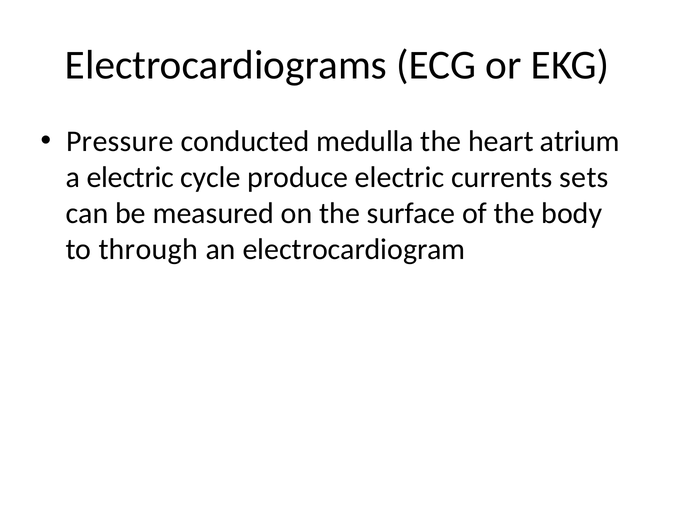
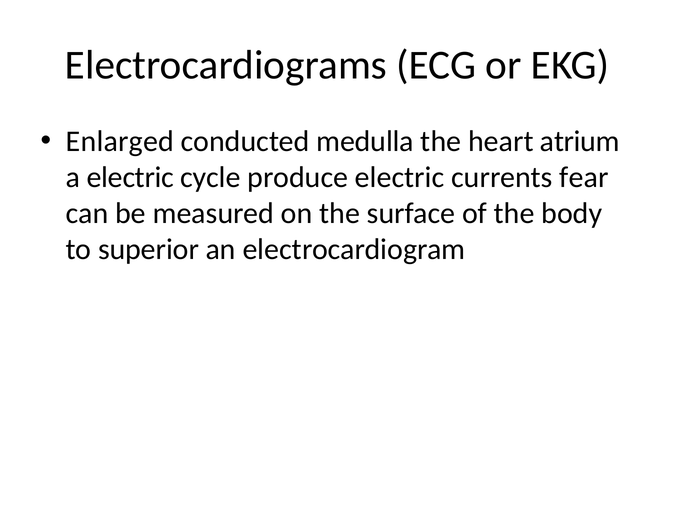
Pressure: Pressure -> Enlarged
sets: sets -> fear
through: through -> superior
